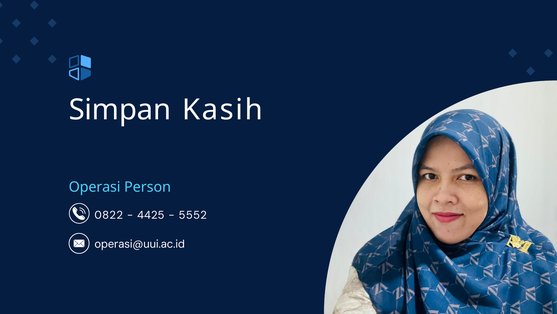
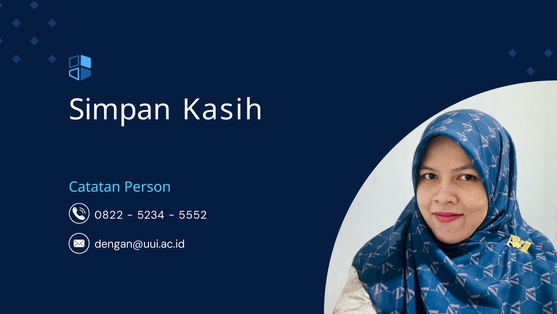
Operasi: Operasi -> Catatan
4425: 4425 -> 5234
operasi@uui.ac.id: operasi@uui.ac.id -> dengan@uui.ac.id
